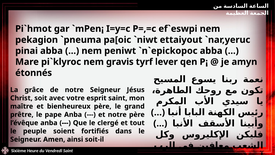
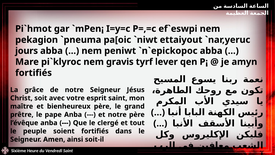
pinai: pinai -> jours
étonnés at (34, 73): étonnés -> fortifiés
